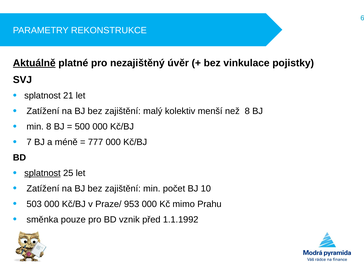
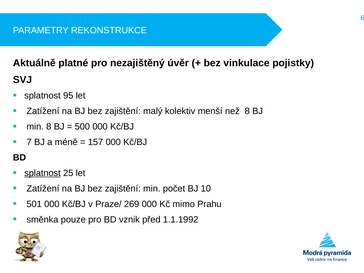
Aktuálně underline: present -> none
21: 21 -> 95
777: 777 -> 157
503: 503 -> 501
953: 953 -> 269
